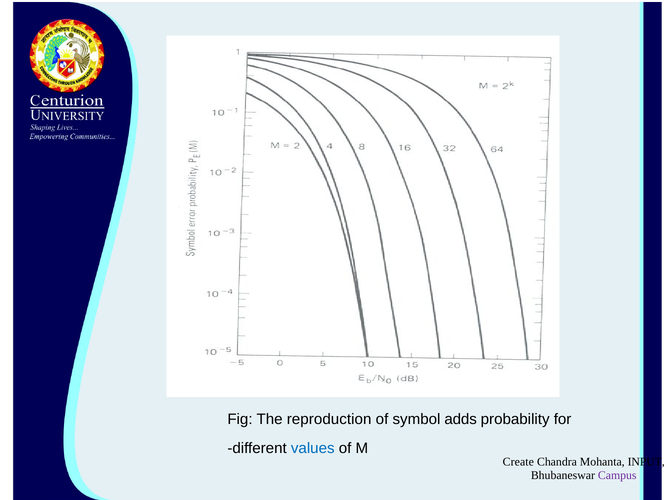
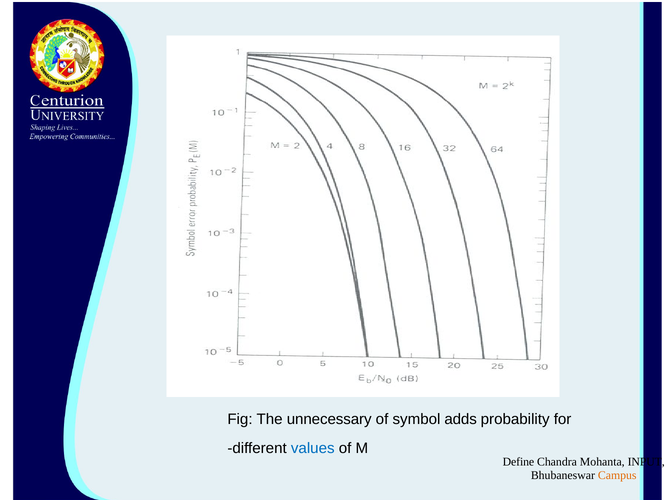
reproduction: reproduction -> unnecessary
Create: Create -> Define
Campus colour: purple -> orange
